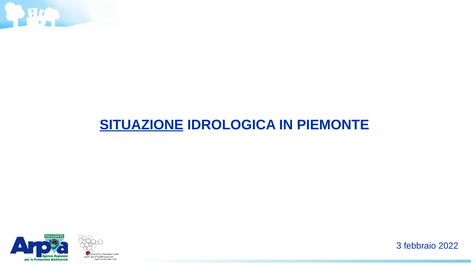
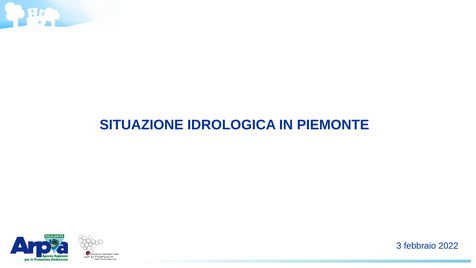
SITUAZIONE underline: present -> none
